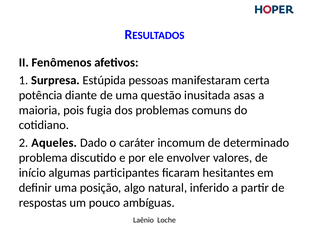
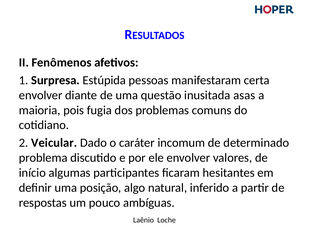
potência at (41, 95): potência -> envolver
Aqueles: Aqueles -> Veicular
